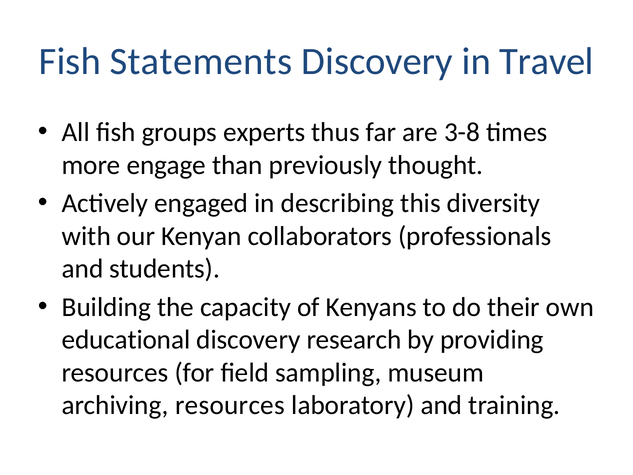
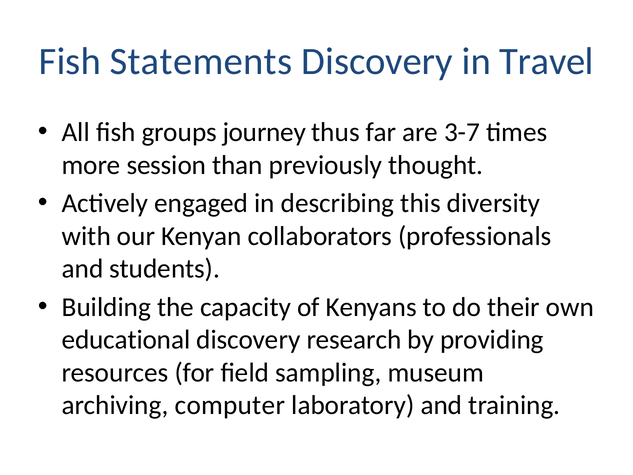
experts: experts -> journey
3-8: 3-8 -> 3-7
engage: engage -> session
archiving resources: resources -> computer
